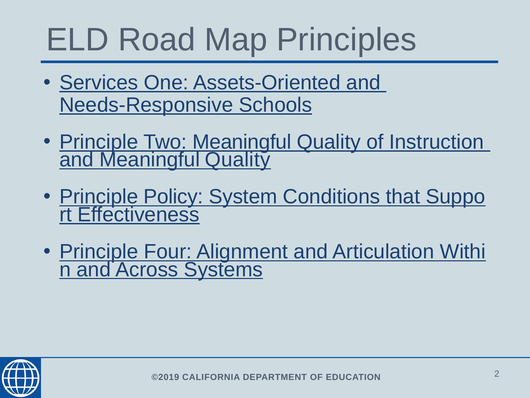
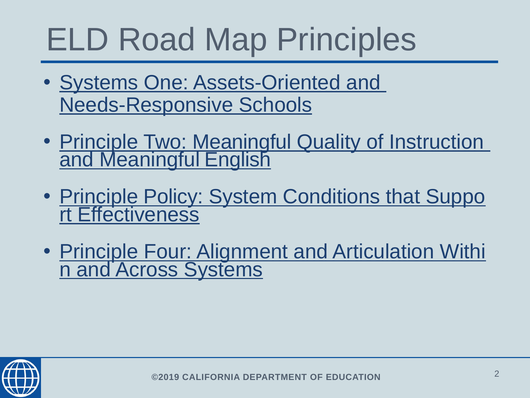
Services at (99, 83): Services -> Systems
and Meaningful Quality: Quality -> English
